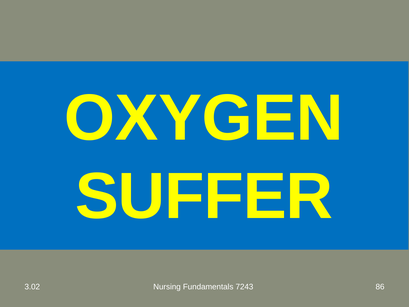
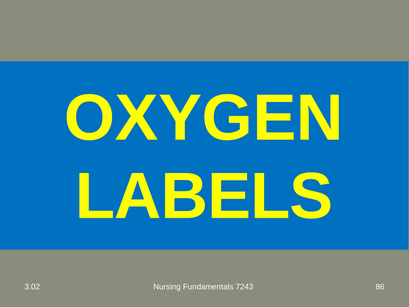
SUFFER: SUFFER -> LABELS
